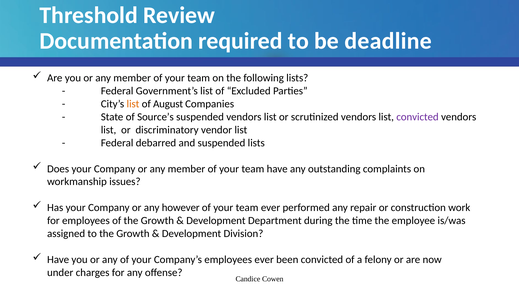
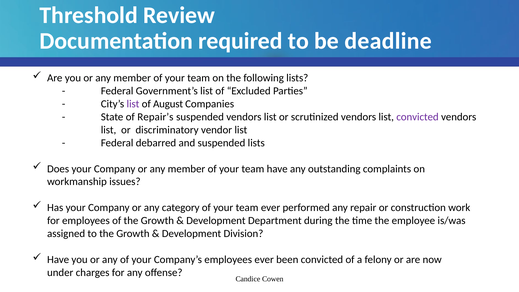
list at (133, 104) colour: orange -> purple
Source’s: Source’s -> Repair’s
however: however -> category
